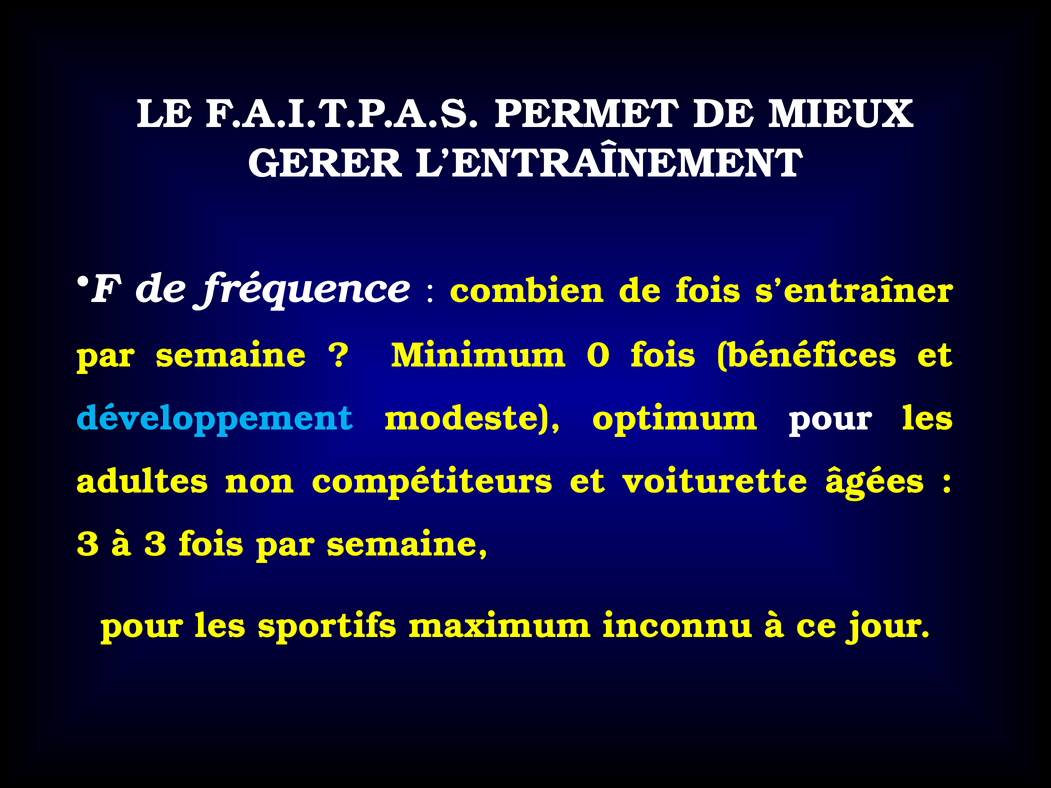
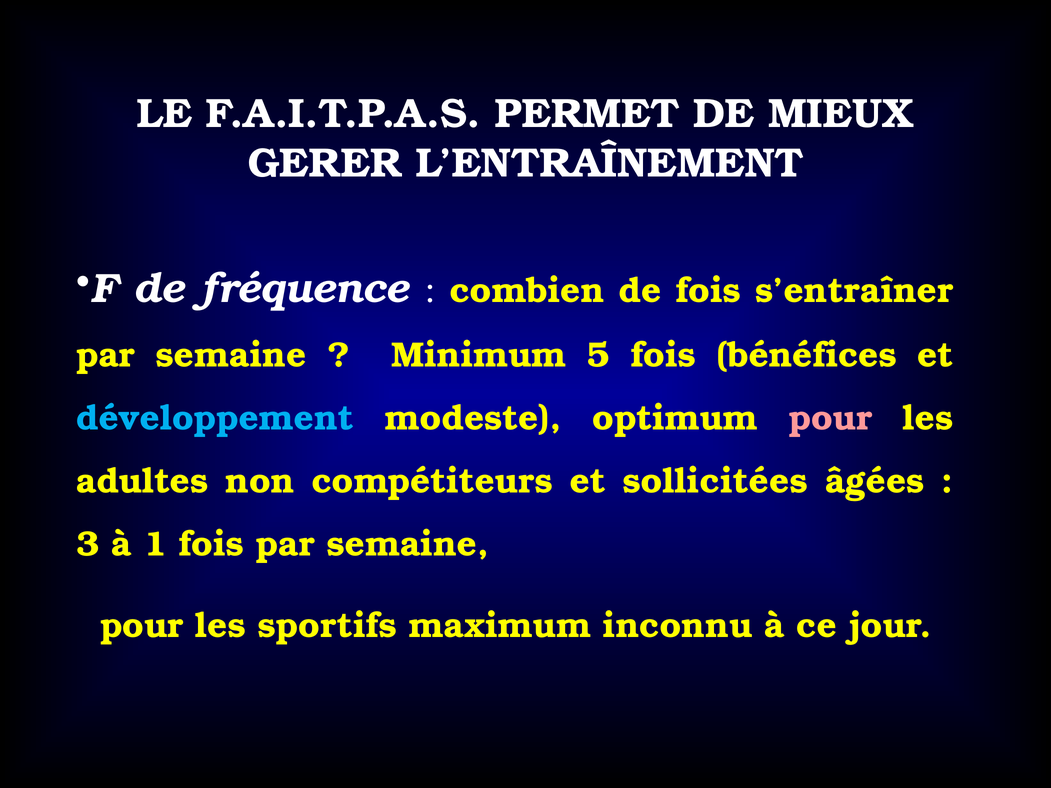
0: 0 -> 5
pour at (831, 418) colour: white -> pink
voiturette: voiturette -> sollicitées
à 3: 3 -> 1
